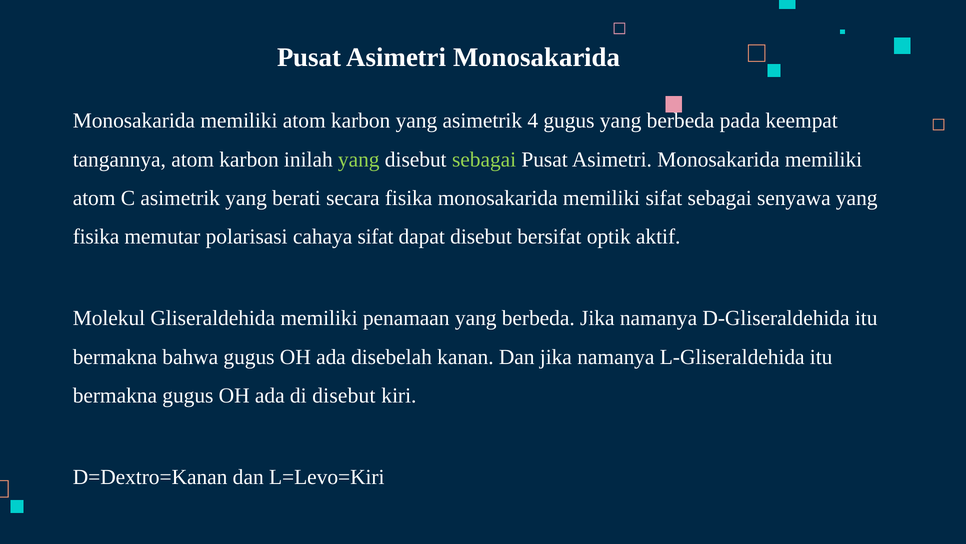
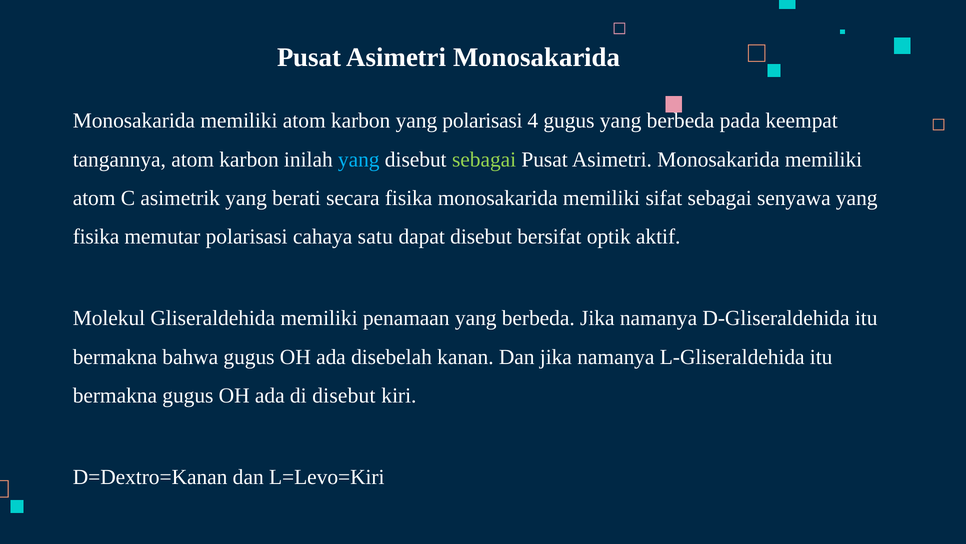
yang asimetrik: asimetrik -> polarisasi
yang at (359, 159) colour: light green -> light blue
cahaya sifat: sifat -> satu
